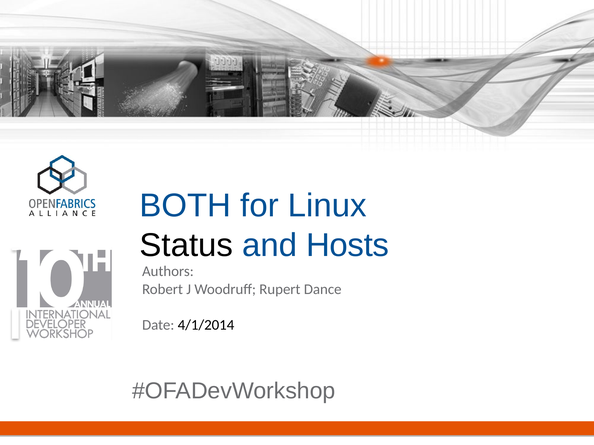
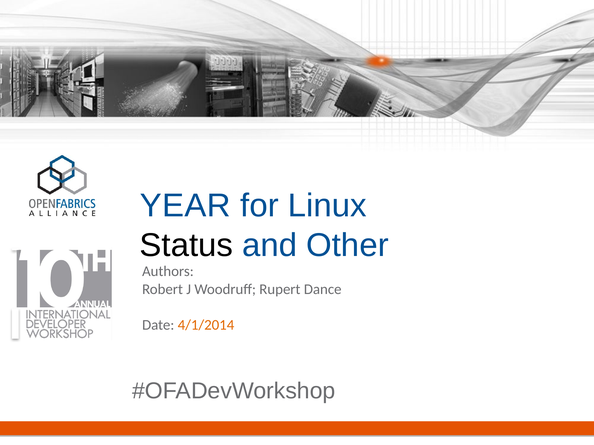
BOTH: BOTH -> YEAR
Hosts: Hosts -> Other
4/1/2014 colour: black -> orange
